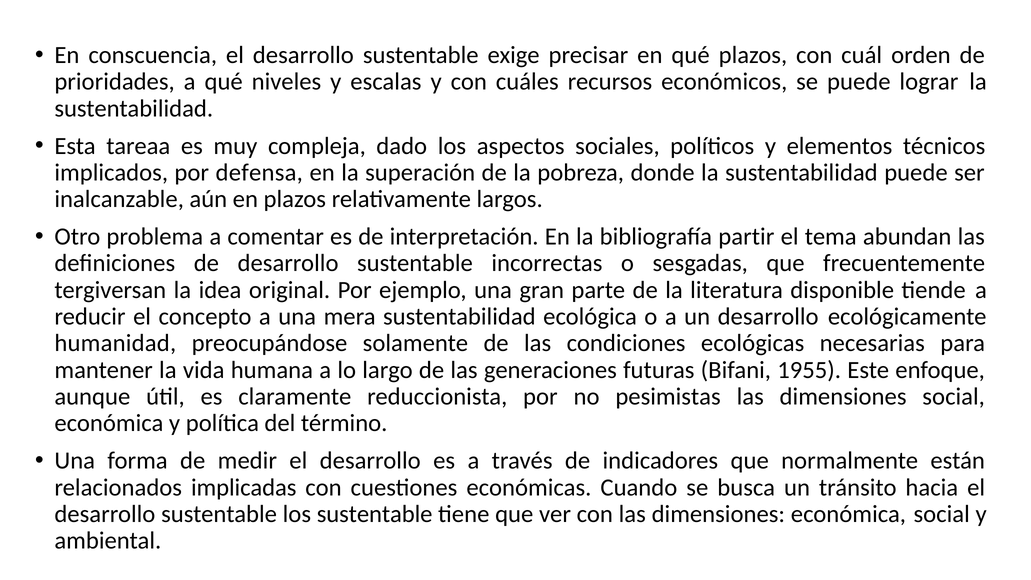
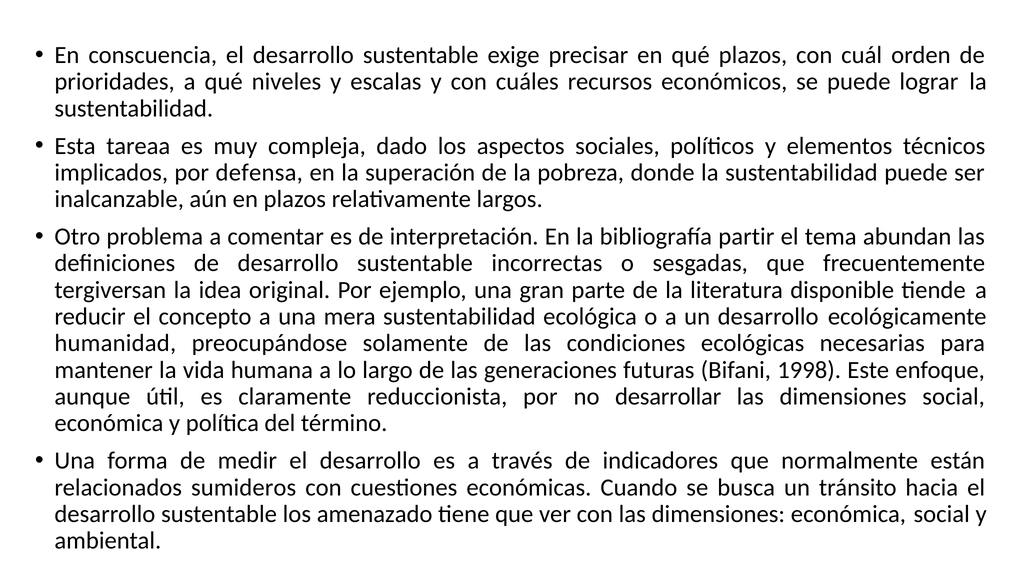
1955: 1955 -> 1998
pesimistas: pesimistas -> desarrollar
implicadas: implicadas -> sumideros
los sustentable: sustentable -> amenazado
